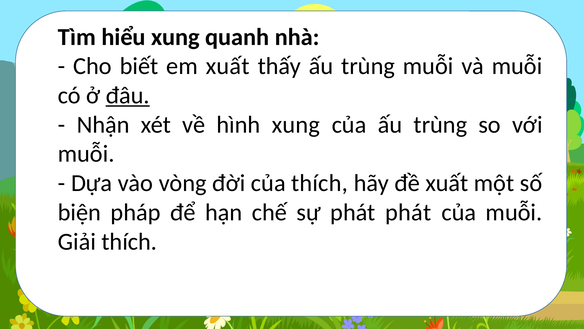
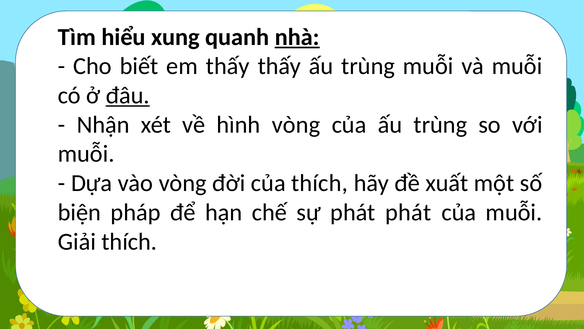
nhà underline: none -> present
em xuất: xuất -> thấy
hình xung: xung -> vòng
